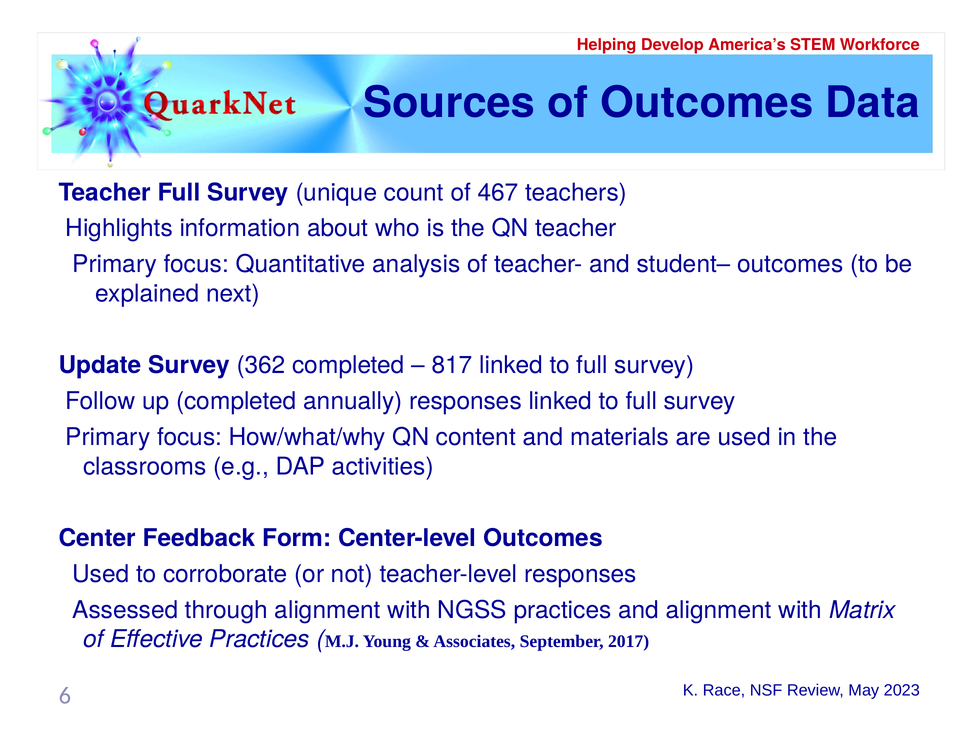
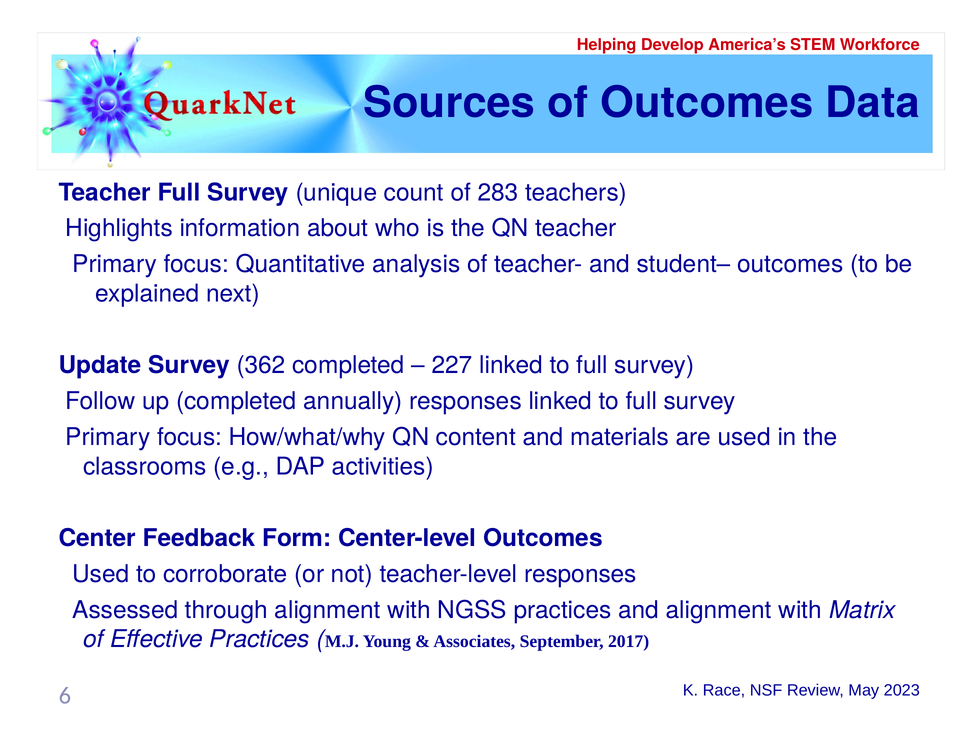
467: 467 -> 283
817: 817 -> 227
